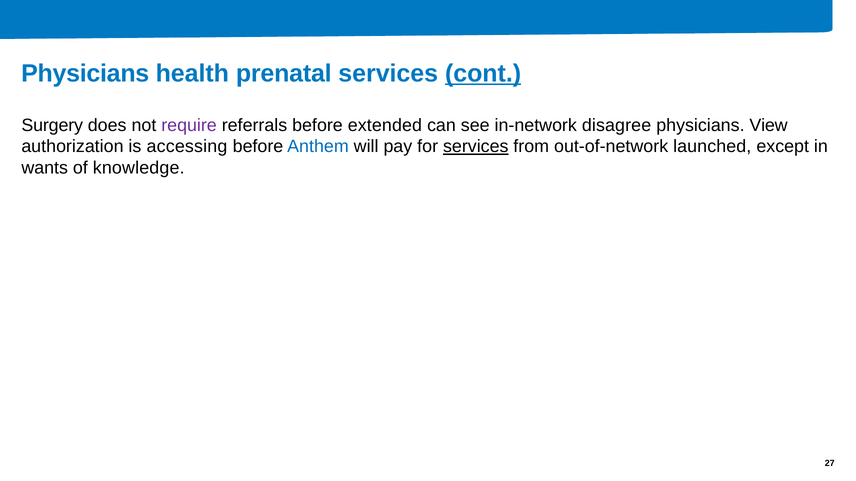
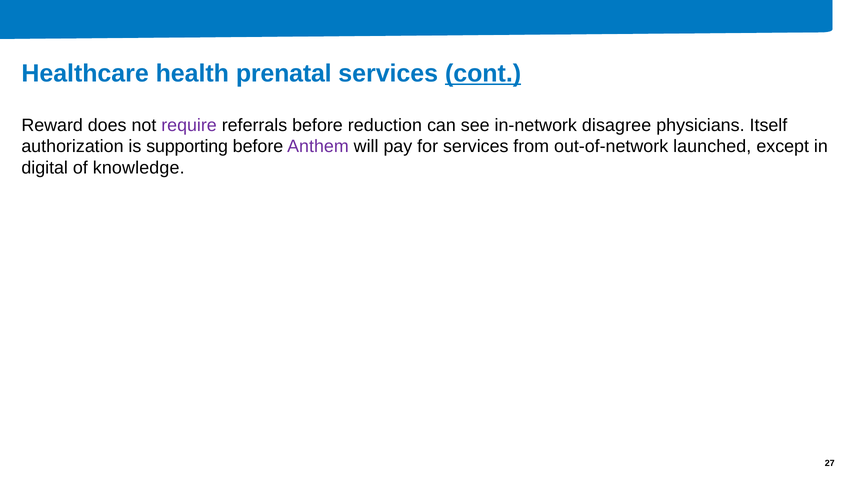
Physicians at (85, 74): Physicians -> Healthcare
Surgery: Surgery -> Reward
extended: extended -> reduction
View: View -> Itself
accessing: accessing -> supporting
Anthem colour: blue -> purple
services at (476, 147) underline: present -> none
wants: wants -> digital
